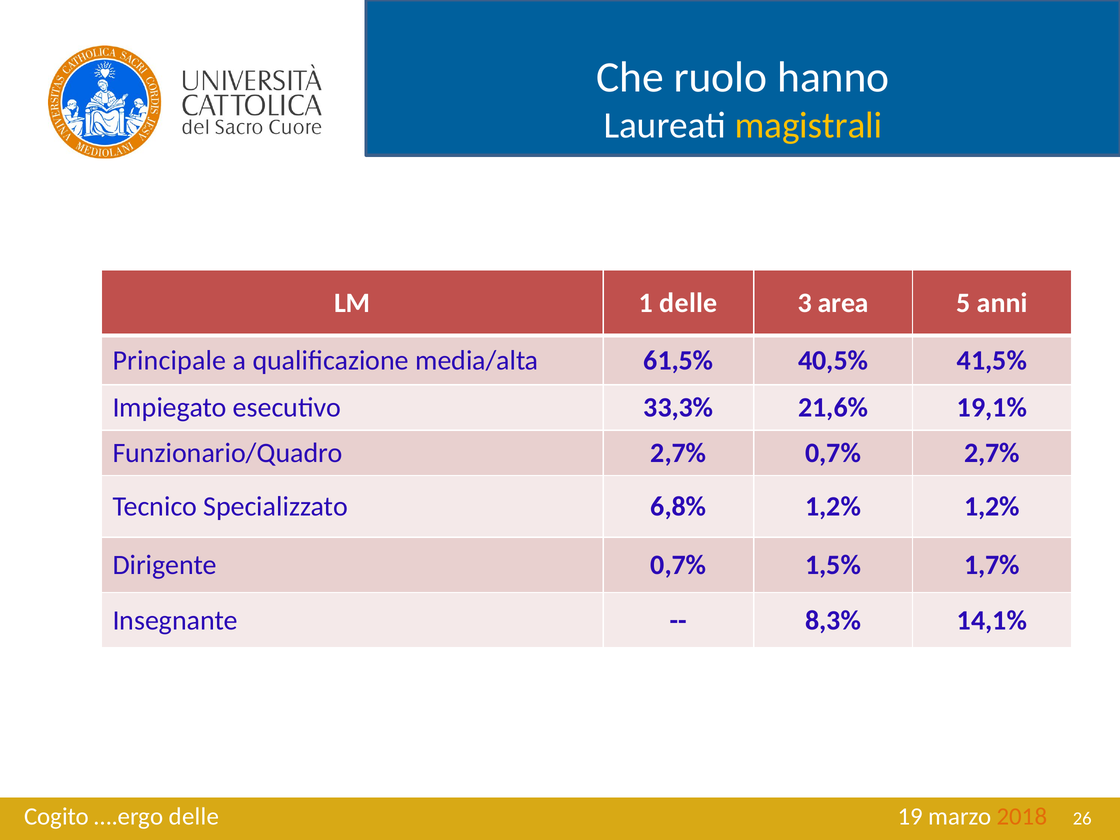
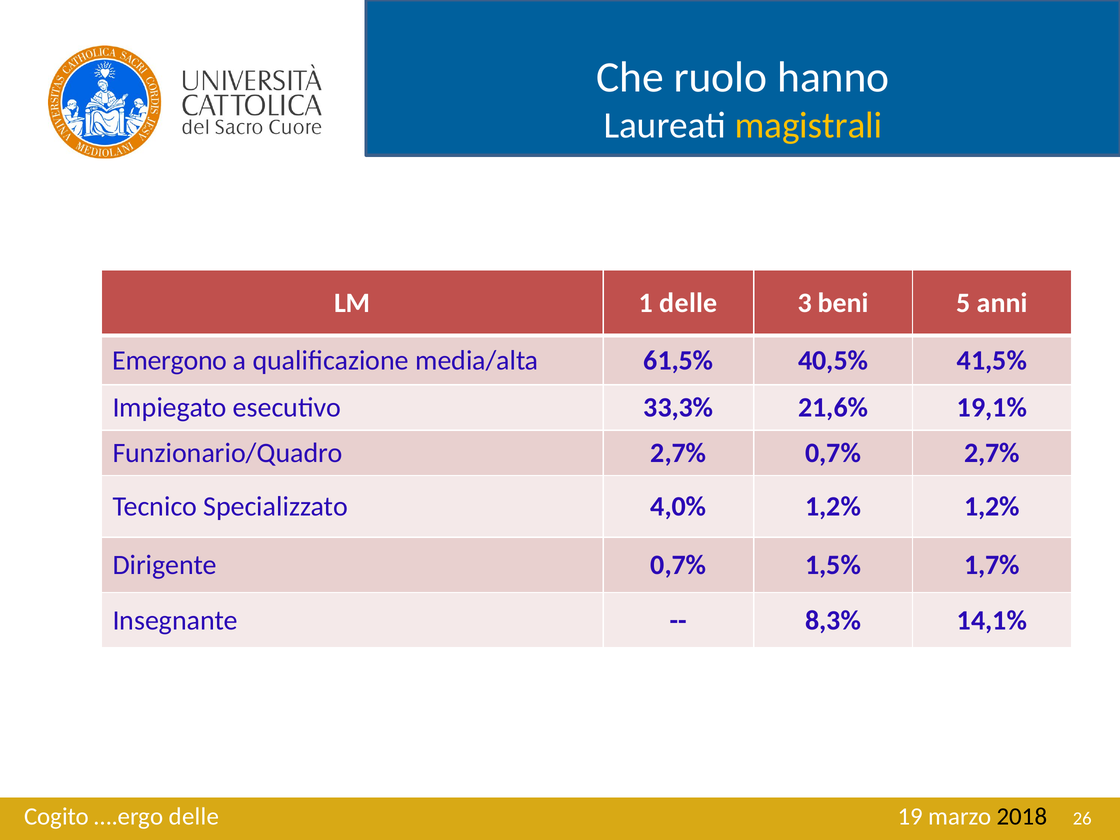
area: area -> beni
Principale: Principale -> Emergono
6,8%: 6,8% -> 4,0%
2018 colour: orange -> black
